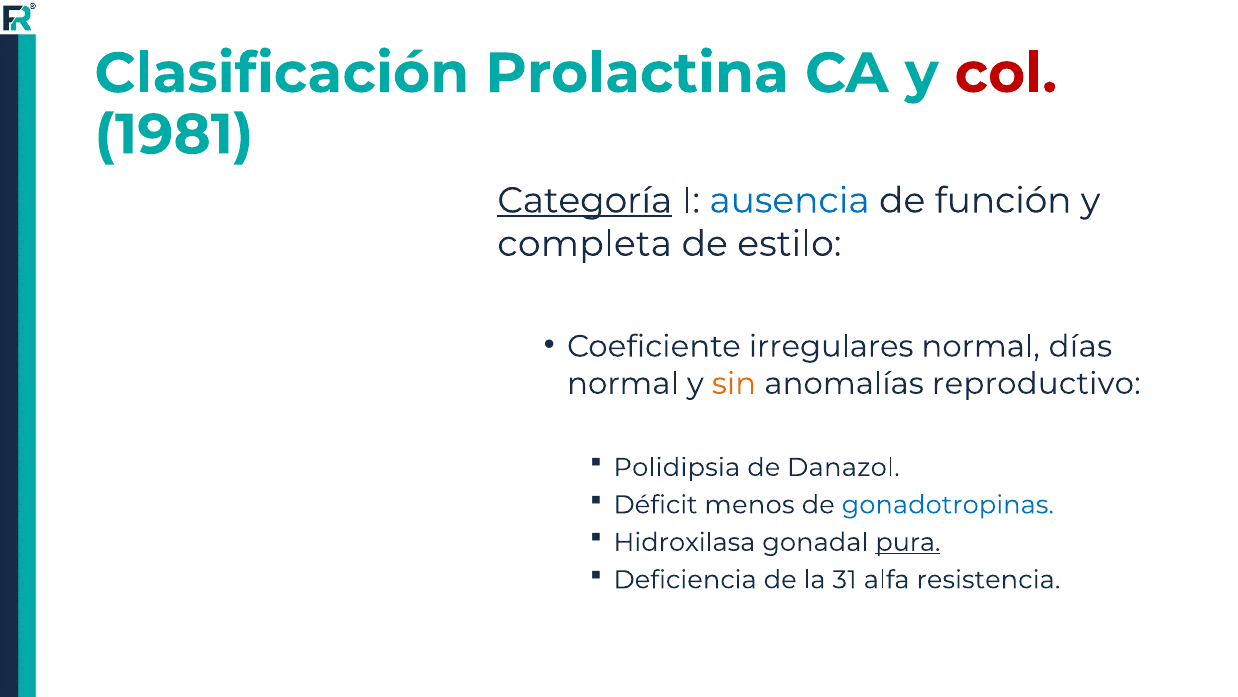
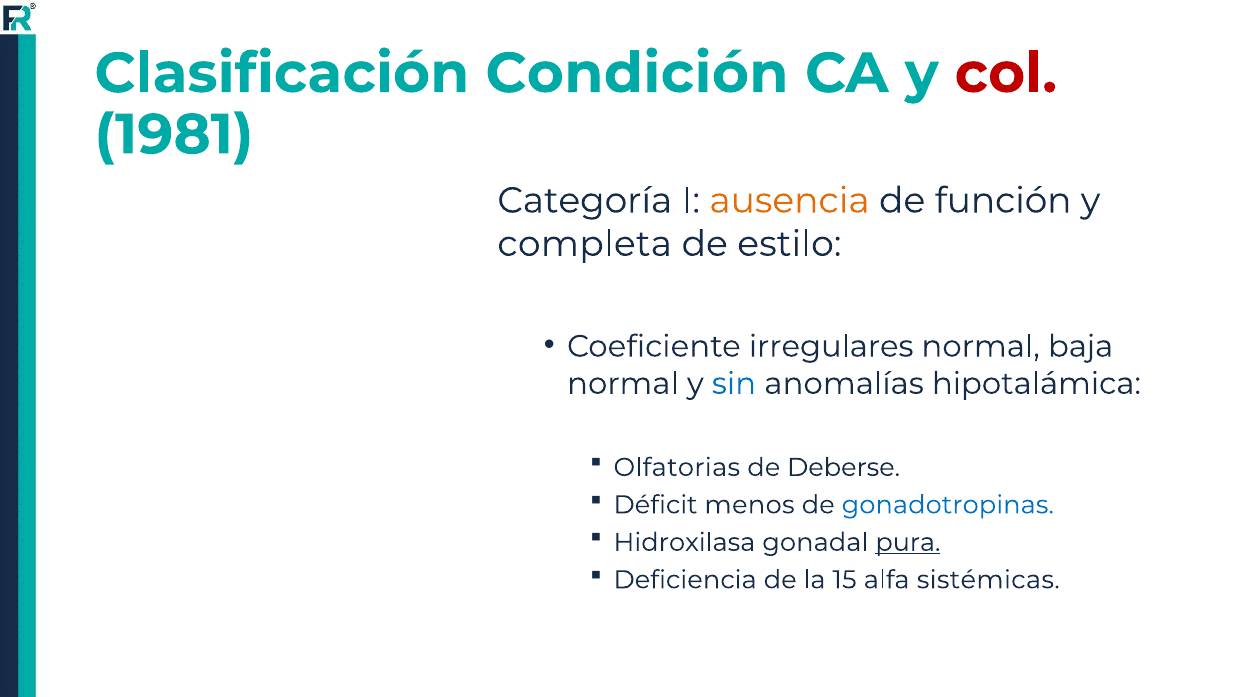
Prolactina: Prolactina -> Condición
Categoría underline: present -> none
ausencia colour: blue -> orange
días: días -> baja
sin colour: orange -> blue
reproductivo: reproductivo -> hipotalámica
Polidipsia: Polidipsia -> Olfatorias
Danazol: Danazol -> Deberse
31: 31 -> 15
resistencia: resistencia -> sistémicas
